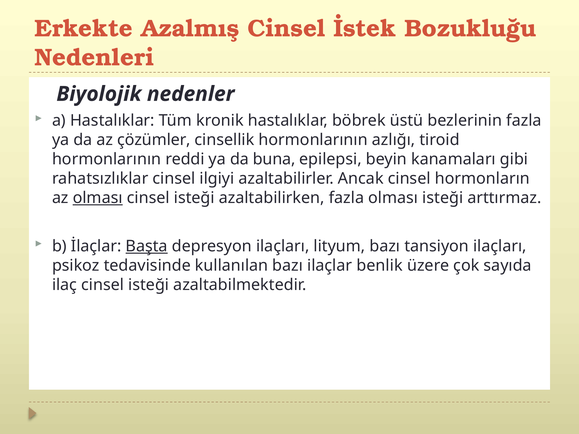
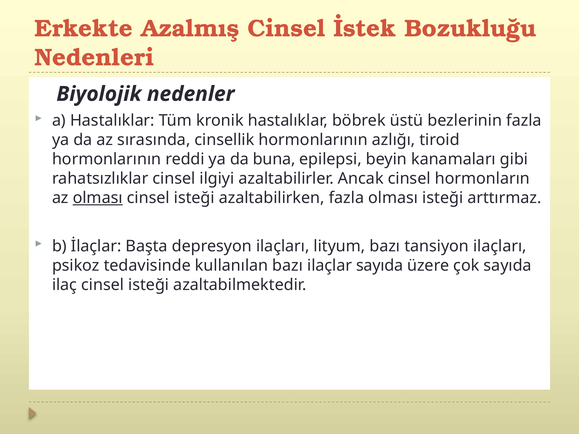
çözümler: çözümler -> sırasında
Başta underline: present -> none
ilaçlar benlik: benlik -> sayıda
